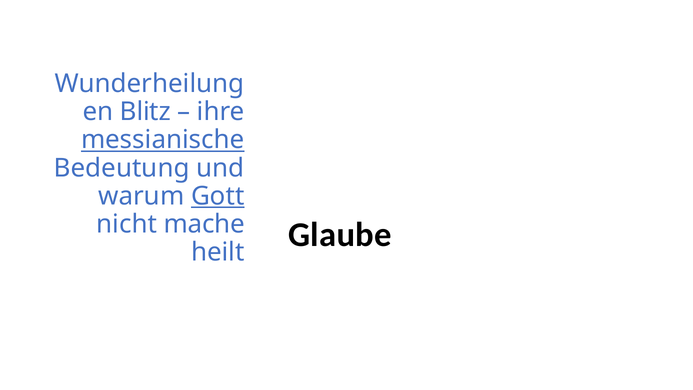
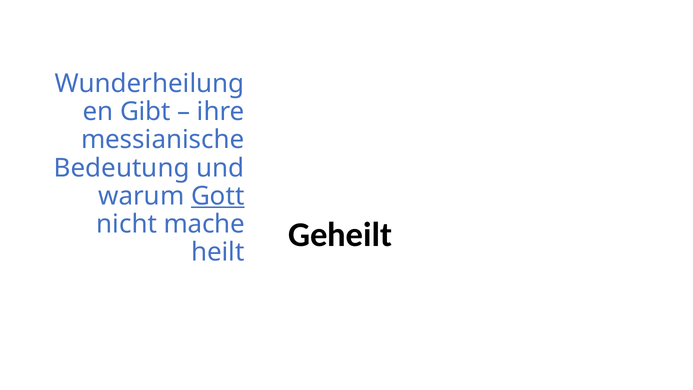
Blitz: Blitz -> Gibt
messianische underline: present -> none
Glaube: Glaube -> Geheilt
